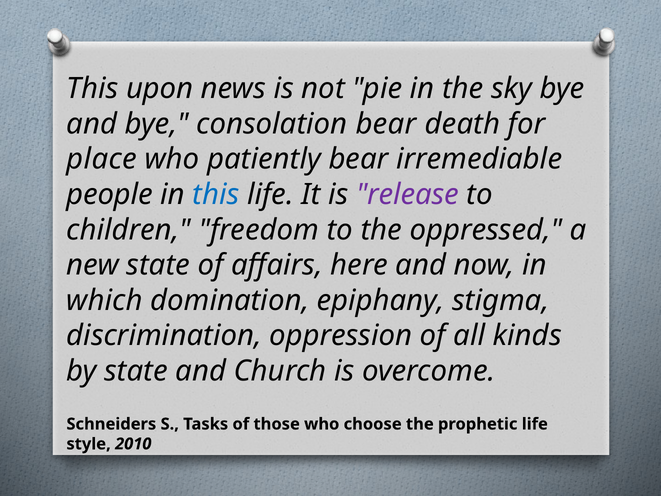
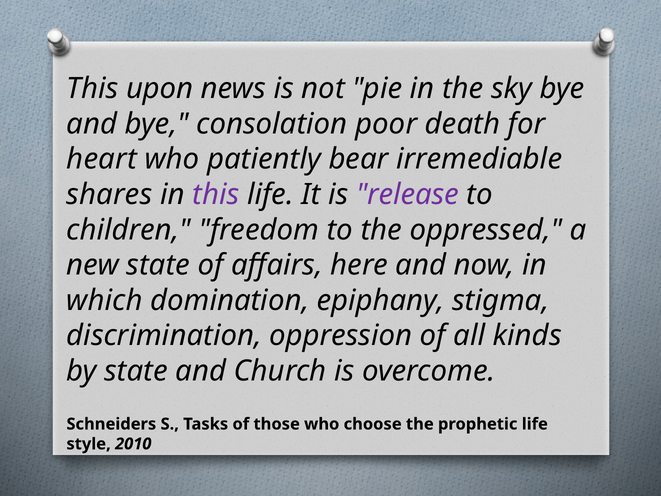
consolation bear: bear -> poor
place: place -> heart
people: people -> shares
this at (216, 194) colour: blue -> purple
